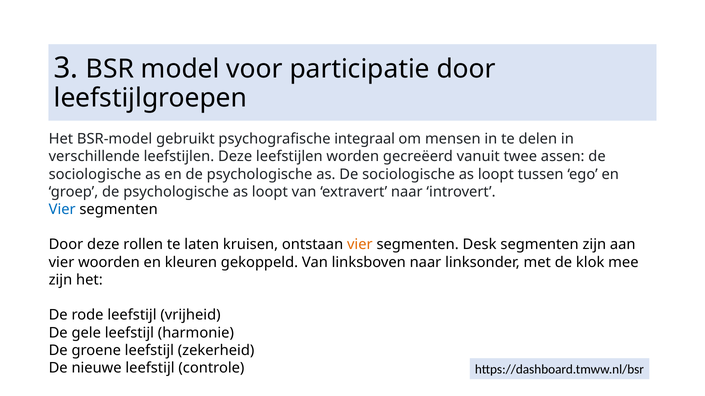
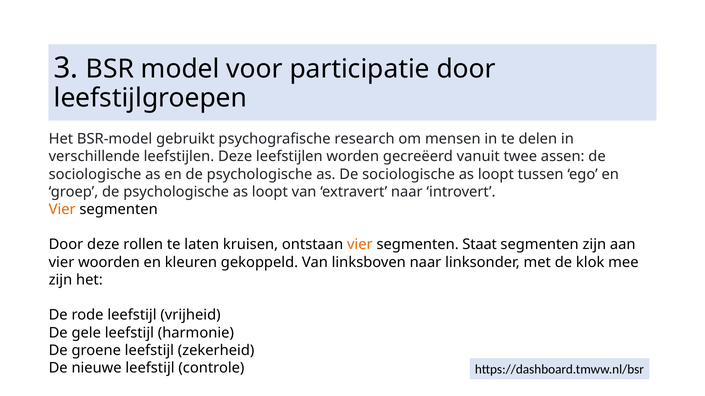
integraal: integraal -> research
Vier at (62, 210) colour: blue -> orange
Desk: Desk -> Staat
